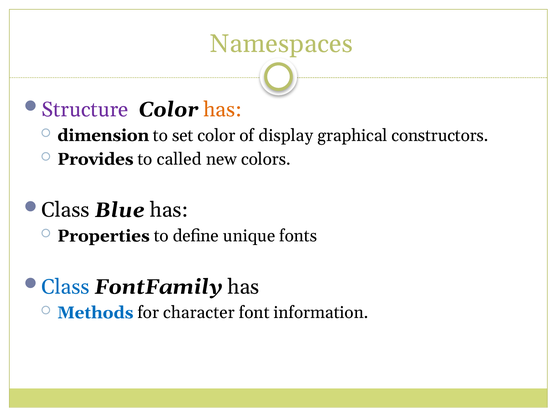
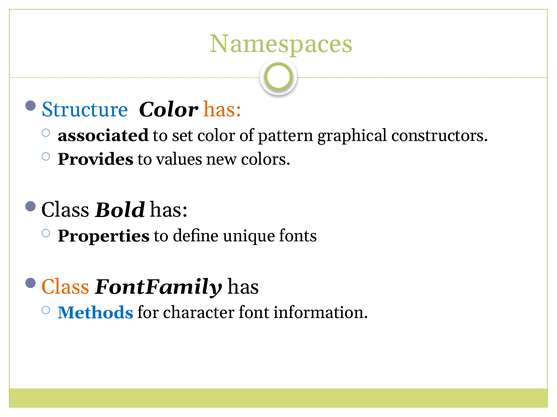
Structure colour: purple -> blue
dimension: dimension -> associated
display: display -> pattern
called: called -> values
Blue: Blue -> Bold
Class at (66, 287) colour: blue -> orange
